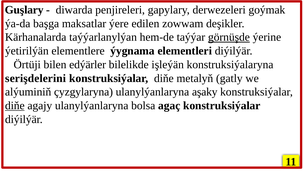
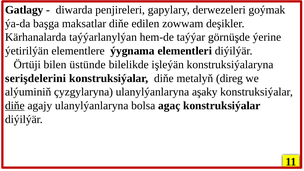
Guşlary: Guşlary -> Gatlagy
maksatlar ýere: ýere -> diňe
görnüşde underline: present -> none
edýärler: edýärler -> üstünde
gatly: gatly -> direg
